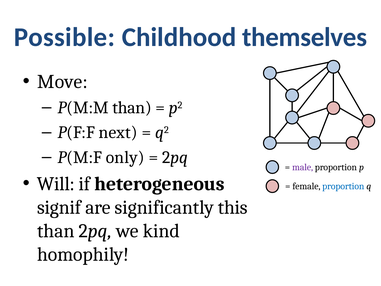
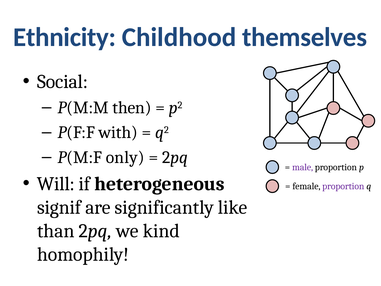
Possible: Possible -> Ethnicity
Move: Move -> Social
P(M:M than: than -> then
next: next -> with
proportion at (343, 186) colour: blue -> purple
this: this -> like
